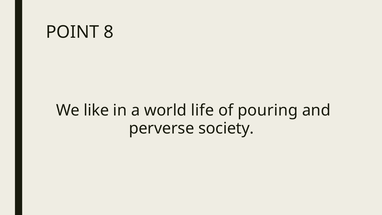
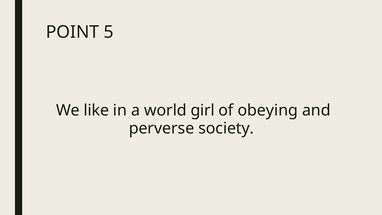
8: 8 -> 5
life: life -> girl
pouring: pouring -> obeying
